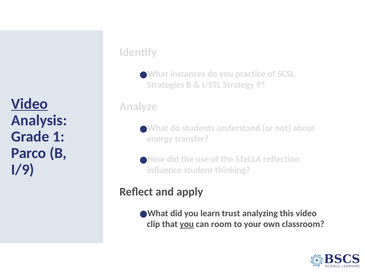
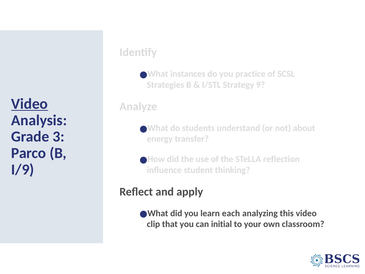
1: 1 -> 3
trust: trust -> each
you at (187, 224) underline: present -> none
room: room -> initial
